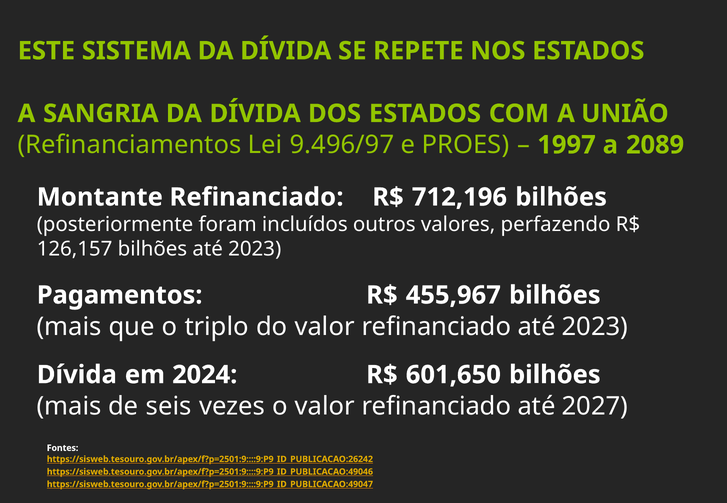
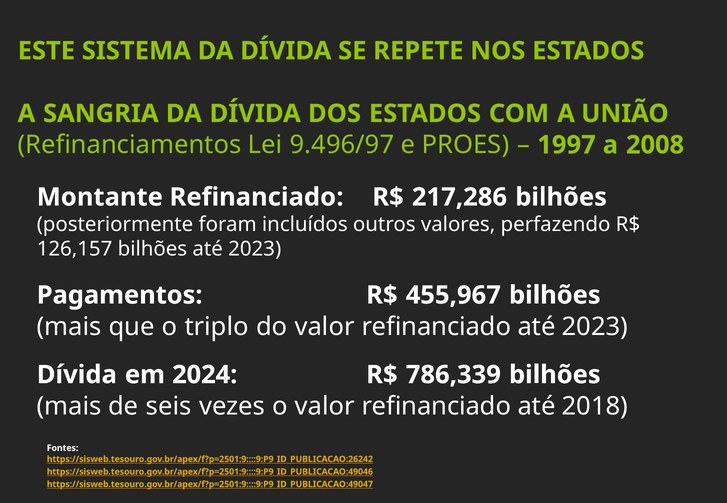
2089: 2089 -> 2008
712,196: 712,196 -> 217,286
601,650: 601,650 -> 786,339
2027: 2027 -> 2018
